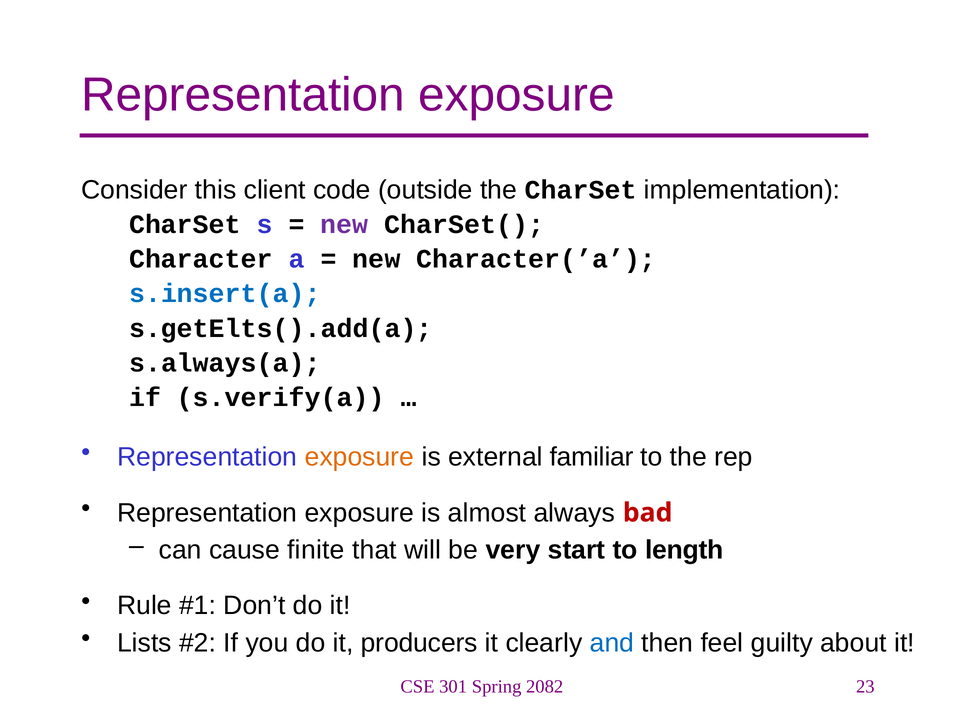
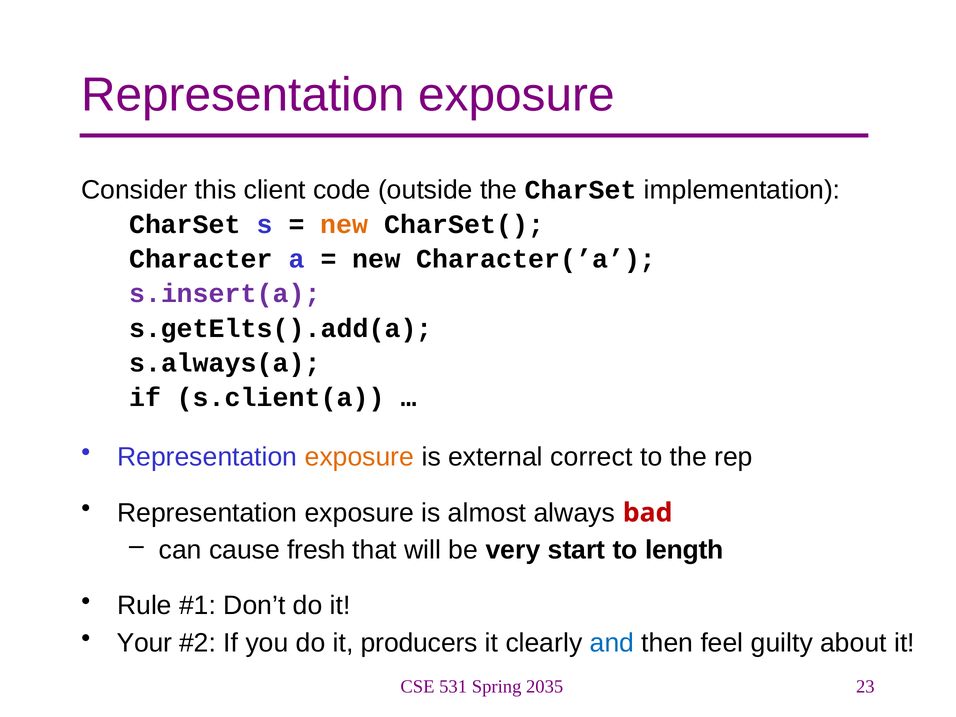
new at (344, 225) colour: purple -> orange
s.insert(a colour: blue -> purple
s.verify(a: s.verify(a -> s.client(a
familiar: familiar -> correct
finite: finite -> fresh
Lists: Lists -> Your
301: 301 -> 531
2082: 2082 -> 2035
